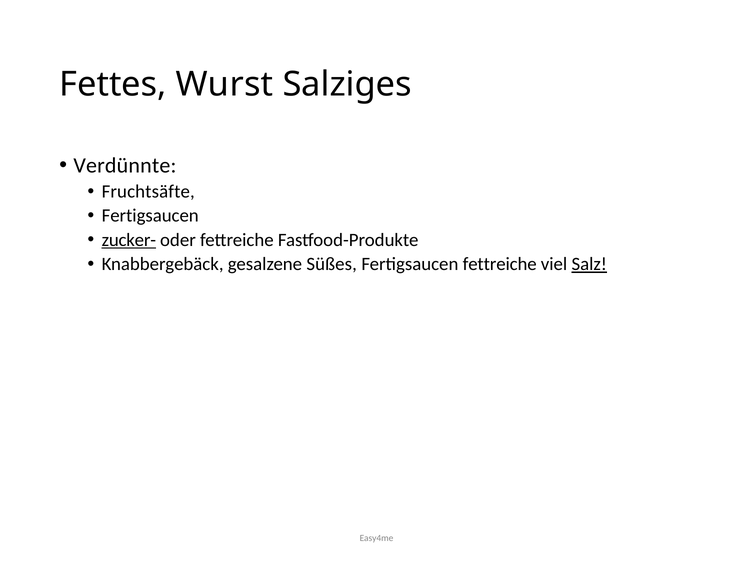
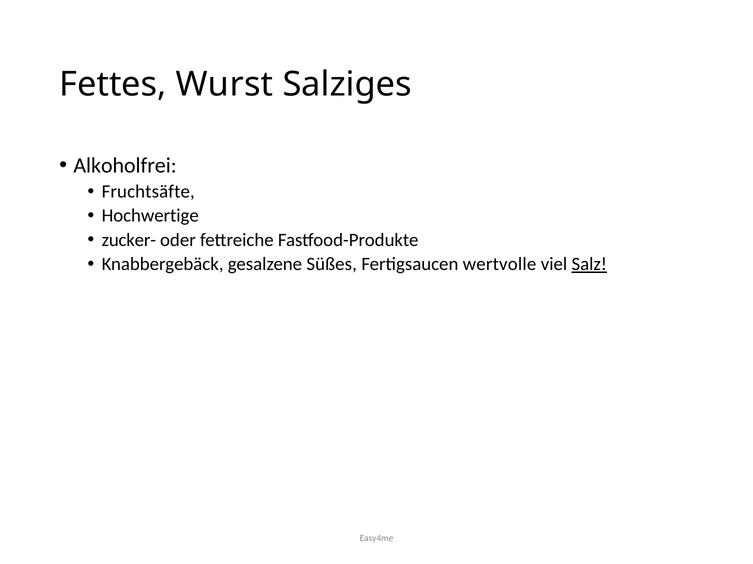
Verdünnte: Verdünnte -> Alkoholfrei
Fertigsaucen at (150, 216): Fertigsaucen -> Hochwertige
zucker- underline: present -> none
Fertigsaucen fettreiche: fettreiche -> wertvolle
